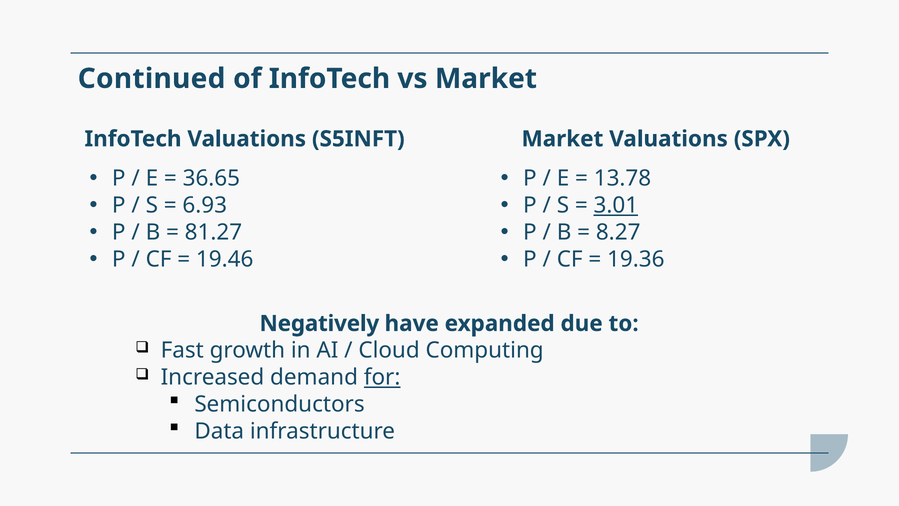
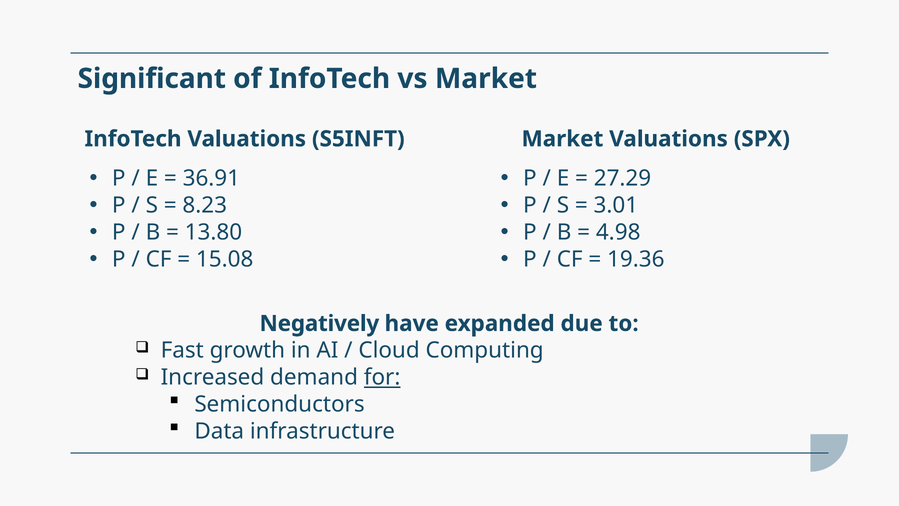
Continued: Continued -> Significant
36.65: 36.65 -> 36.91
13.78: 13.78 -> 27.29
6.93: 6.93 -> 8.23
3.01 underline: present -> none
81.27: 81.27 -> 13.80
8.27: 8.27 -> 4.98
19.46: 19.46 -> 15.08
